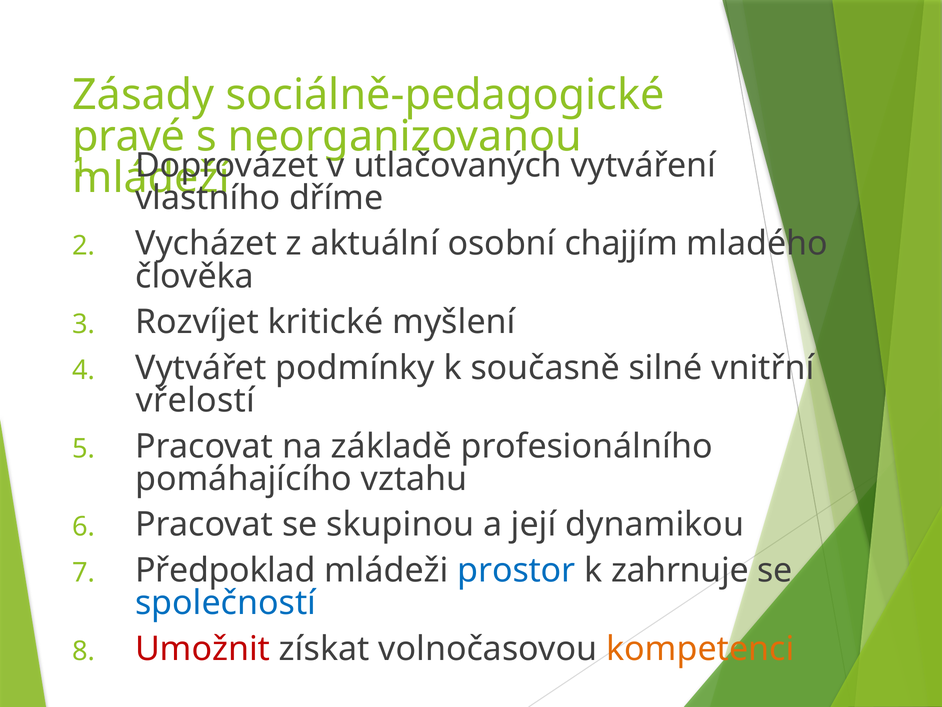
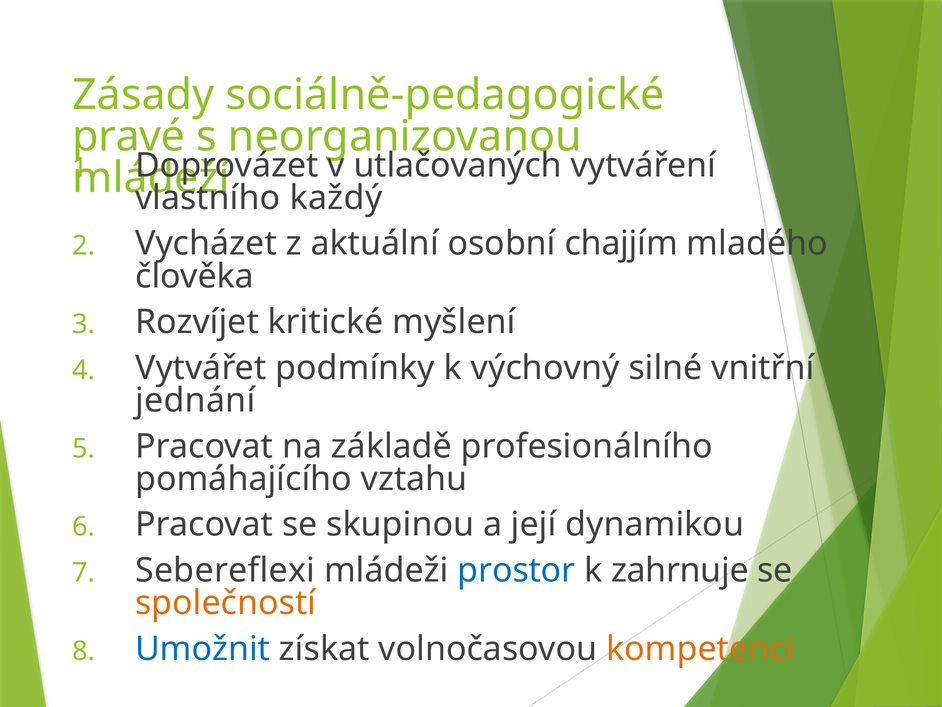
dříme: dříme -> každý
současně: současně -> výchovný
vřelostí: vřelostí -> jednání
Předpoklad: Předpoklad -> Sebereflexi
společností colour: blue -> orange
Umožnit colour: red -> blue
